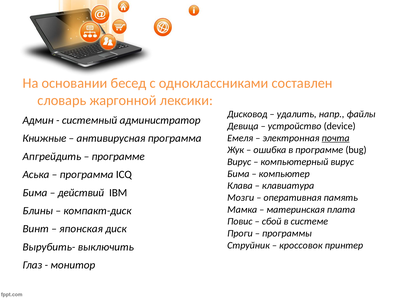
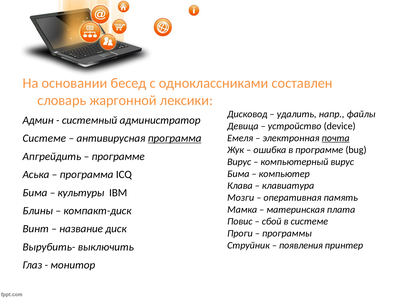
Книжные at (44, 138): Книжные -> Системе
программа at (175, 138) underline: none -> present
действий: действий -> культуры
японская: японская -> название
кроссовок: кроссовок -> появления
